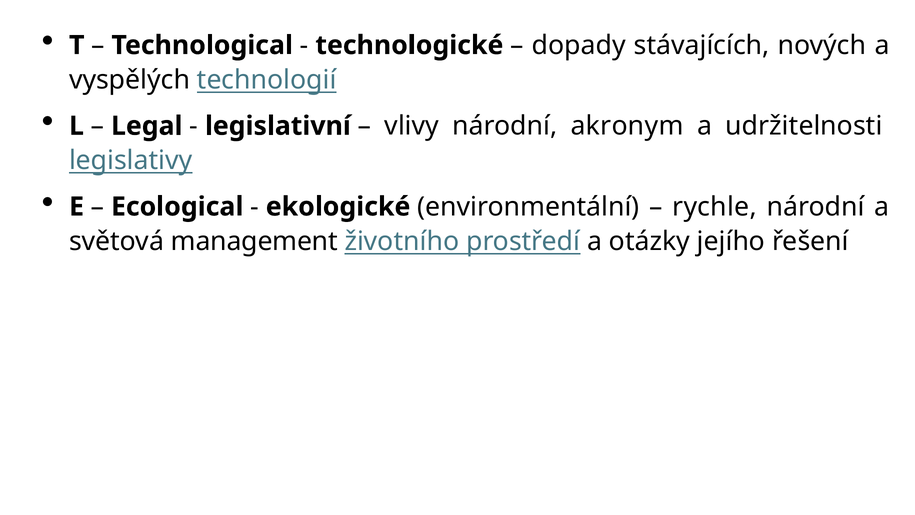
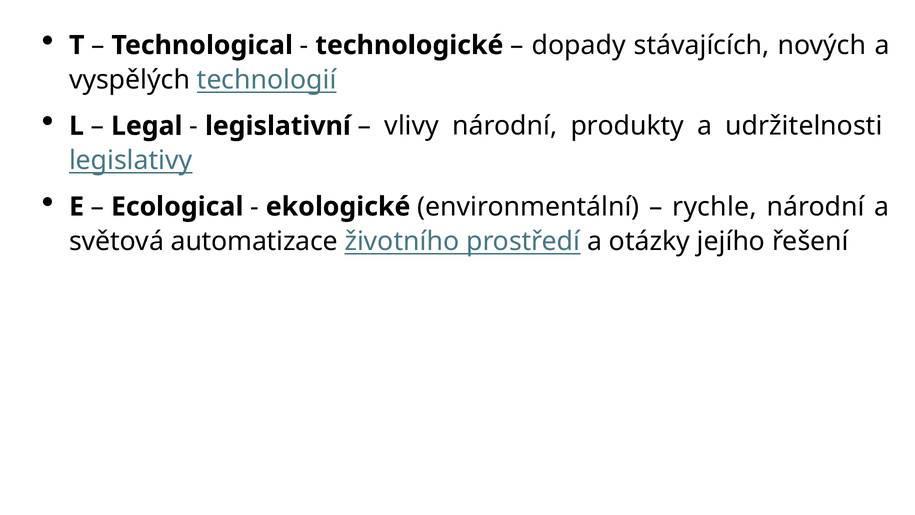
akronym: akronym -> produkty
management: management -> automatizace
